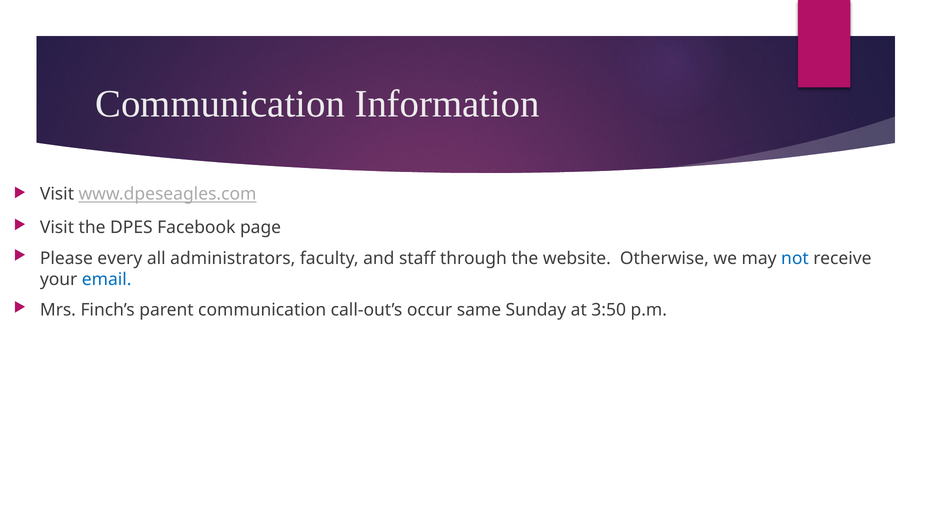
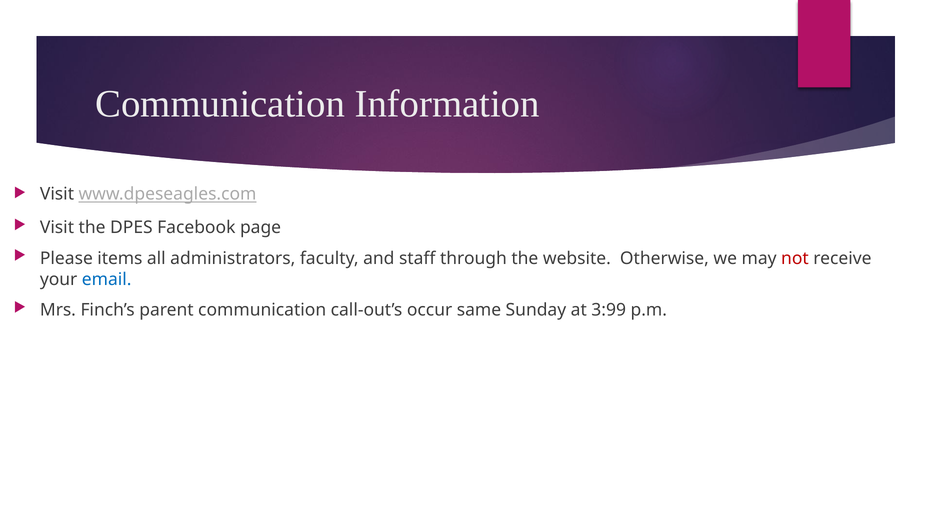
every: every -> items
not colour: blue -> red
3:50: 3:50 -> 3:99
